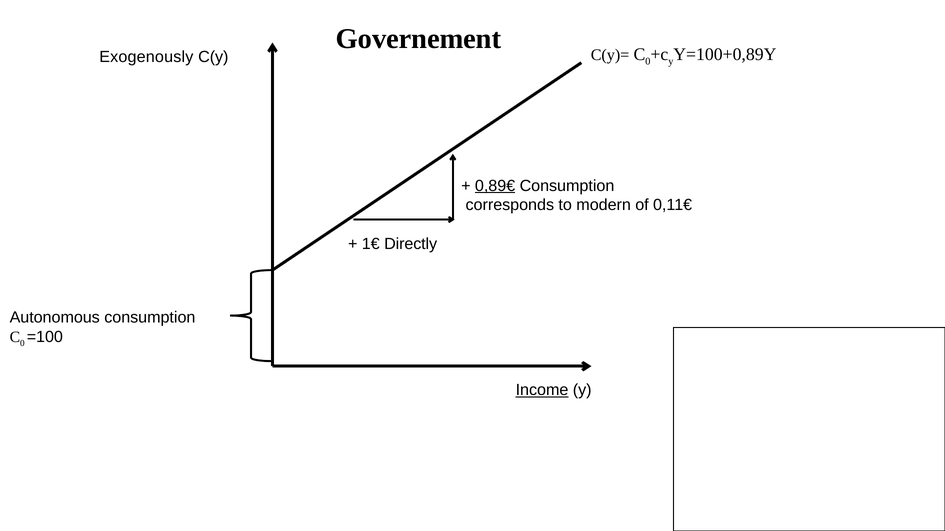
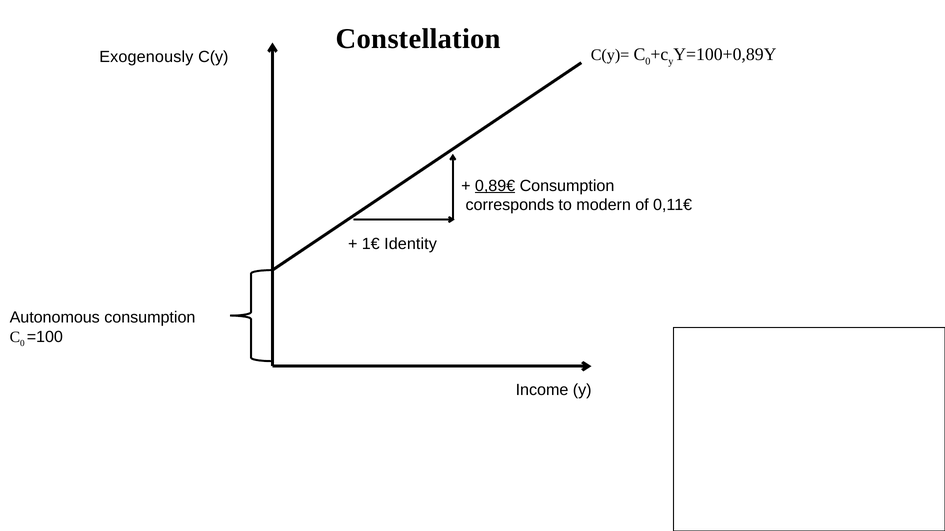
Governement: Governement -> Constellation
Directly: Directly -> Identity
Income underline: present -> none
